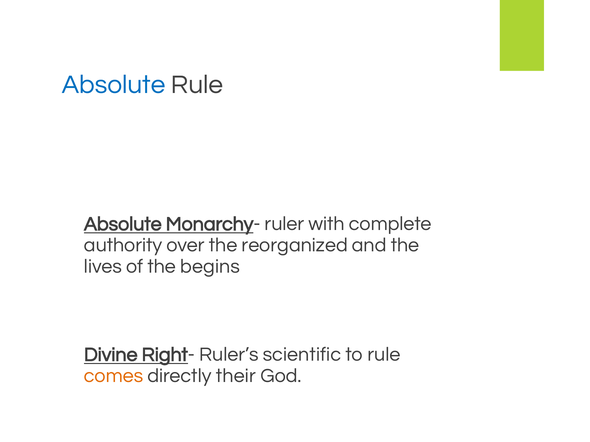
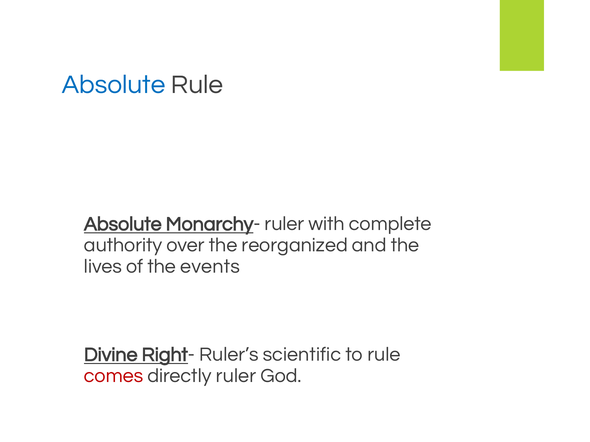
begins: begins -> events
comes colour: orange -> red
directly their: their -> ruler
